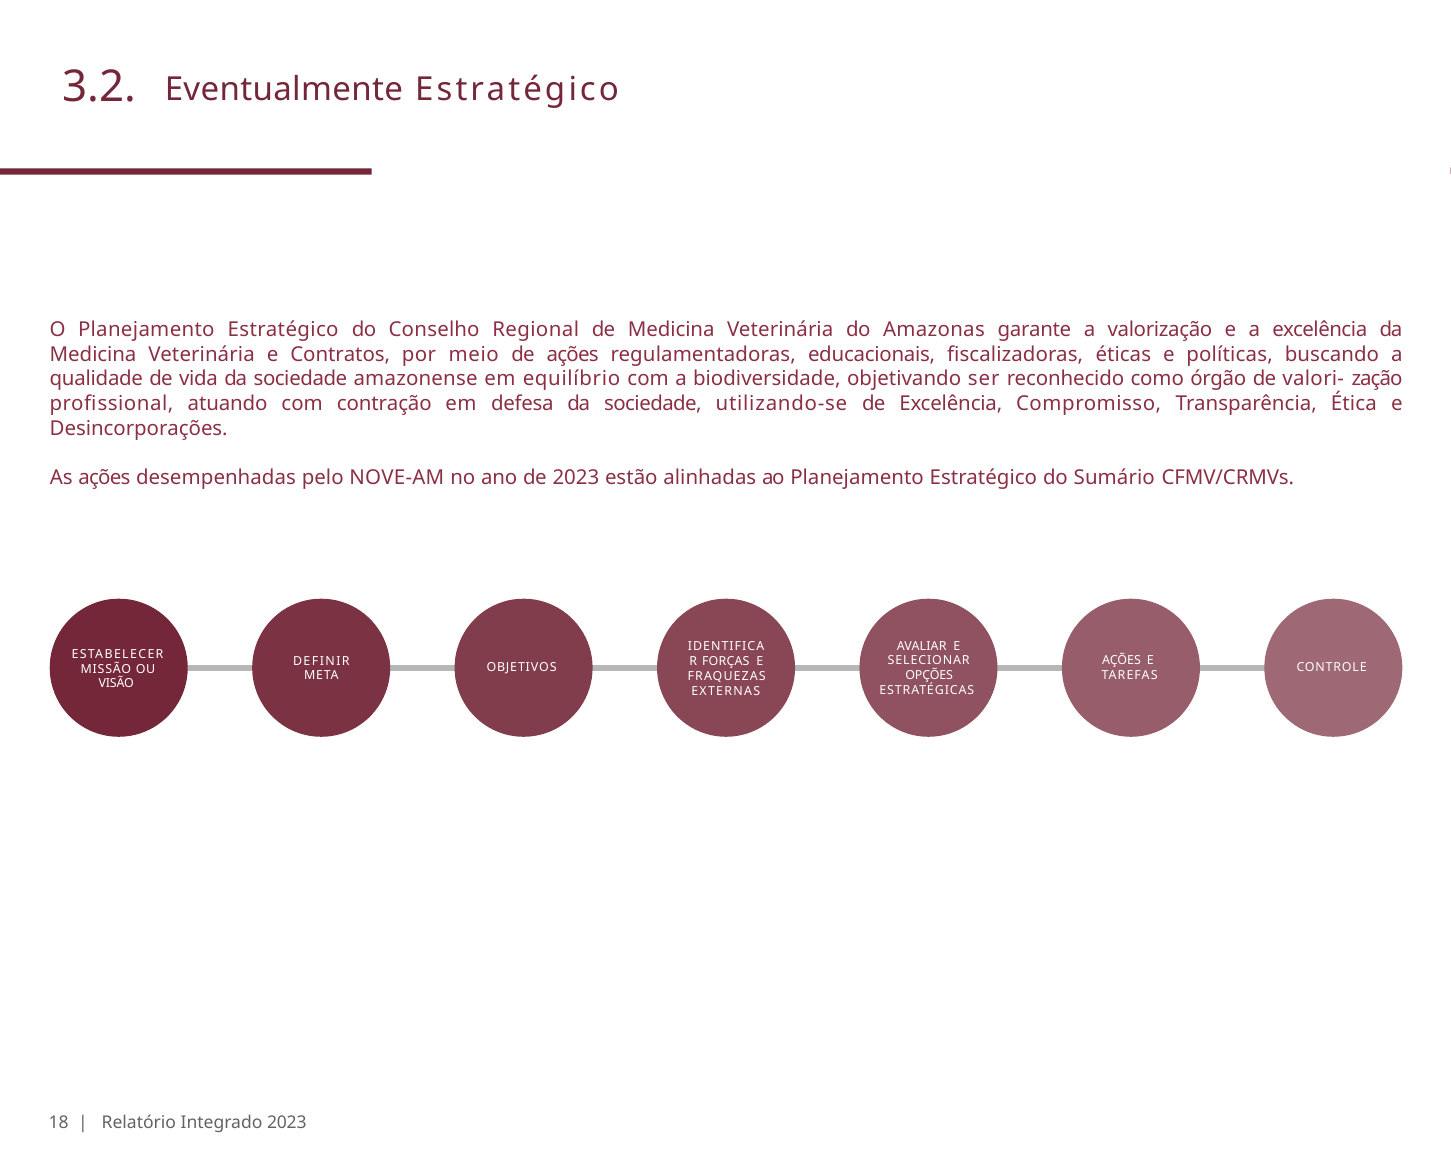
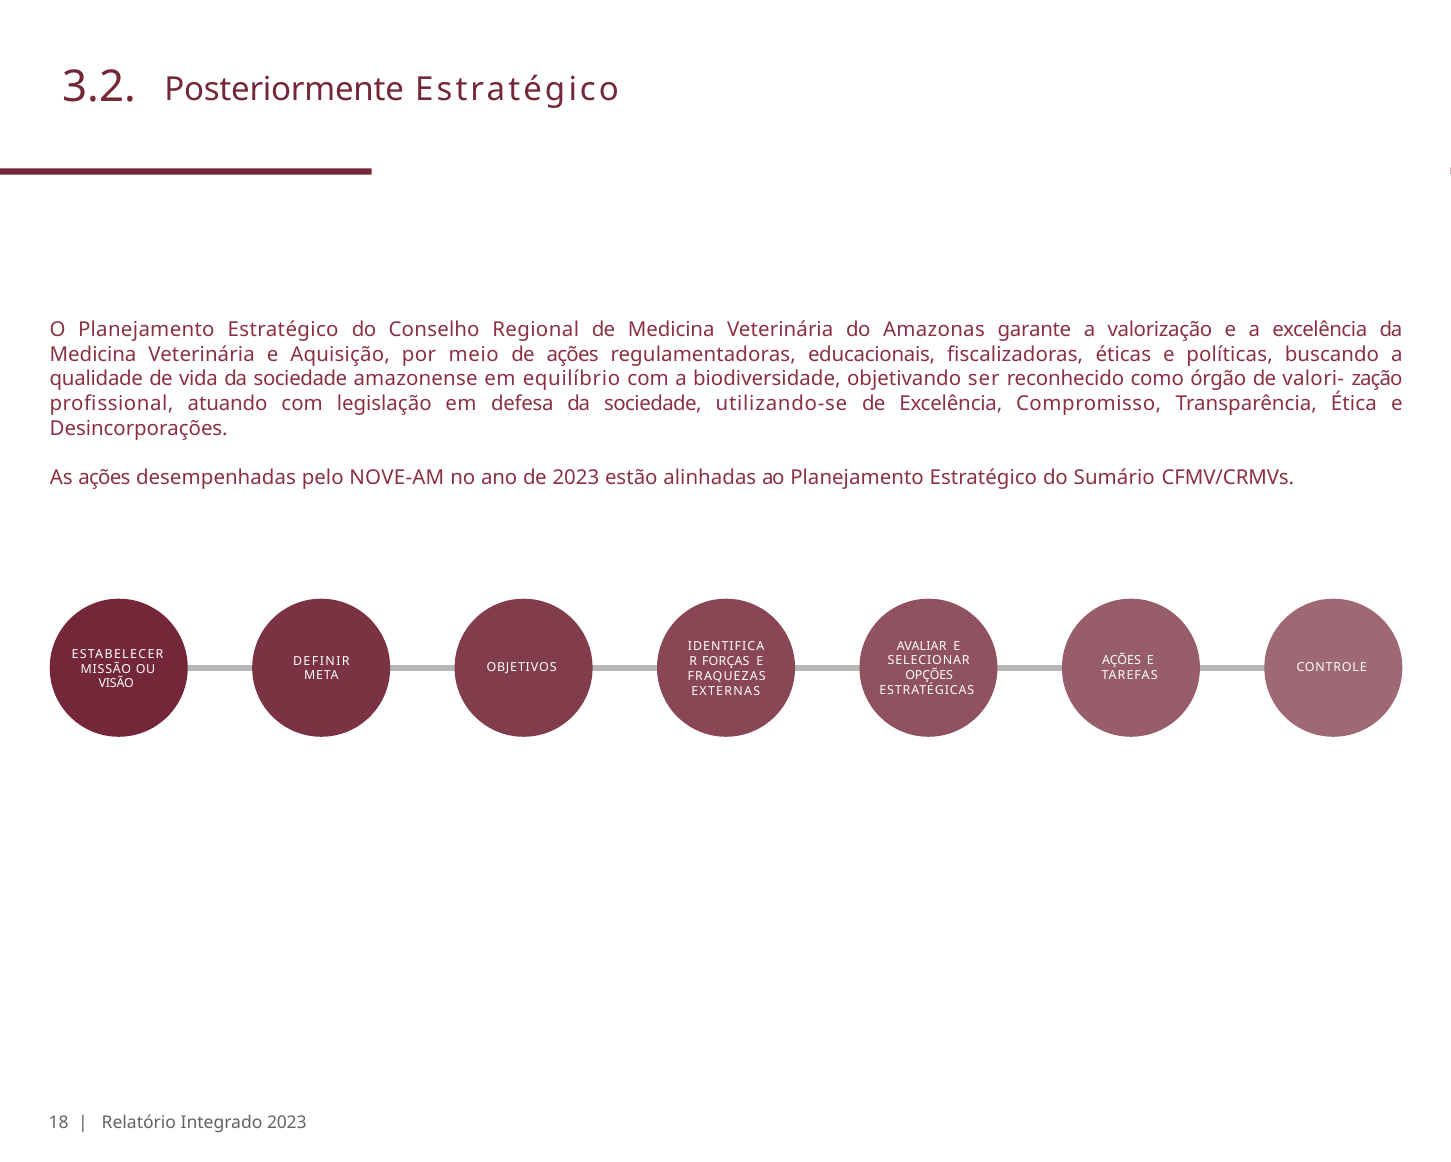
Eventualmente: Eventualmente -> Posteriormente
Contratos: Contratos -> Aquisição
contração: contração -> legislação
